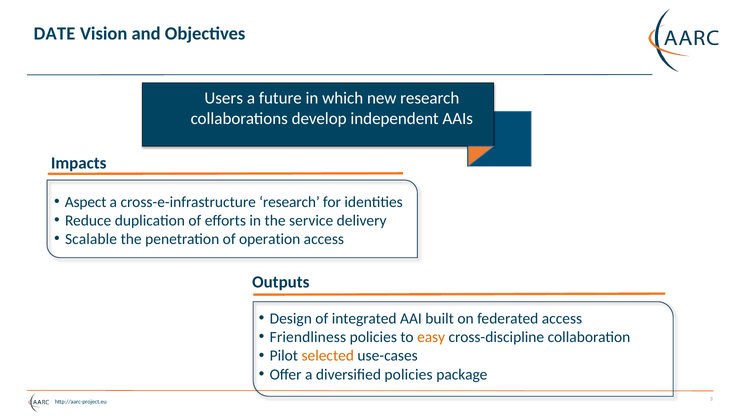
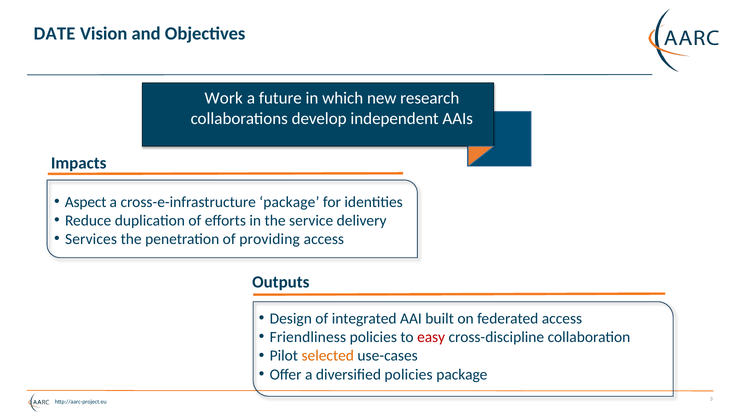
Users: Users -> Work
cross-e-infrastructure research: research -> package
Scalable: Scalable -> Services
operation: operation -> providing
easy colour: orange -> red
